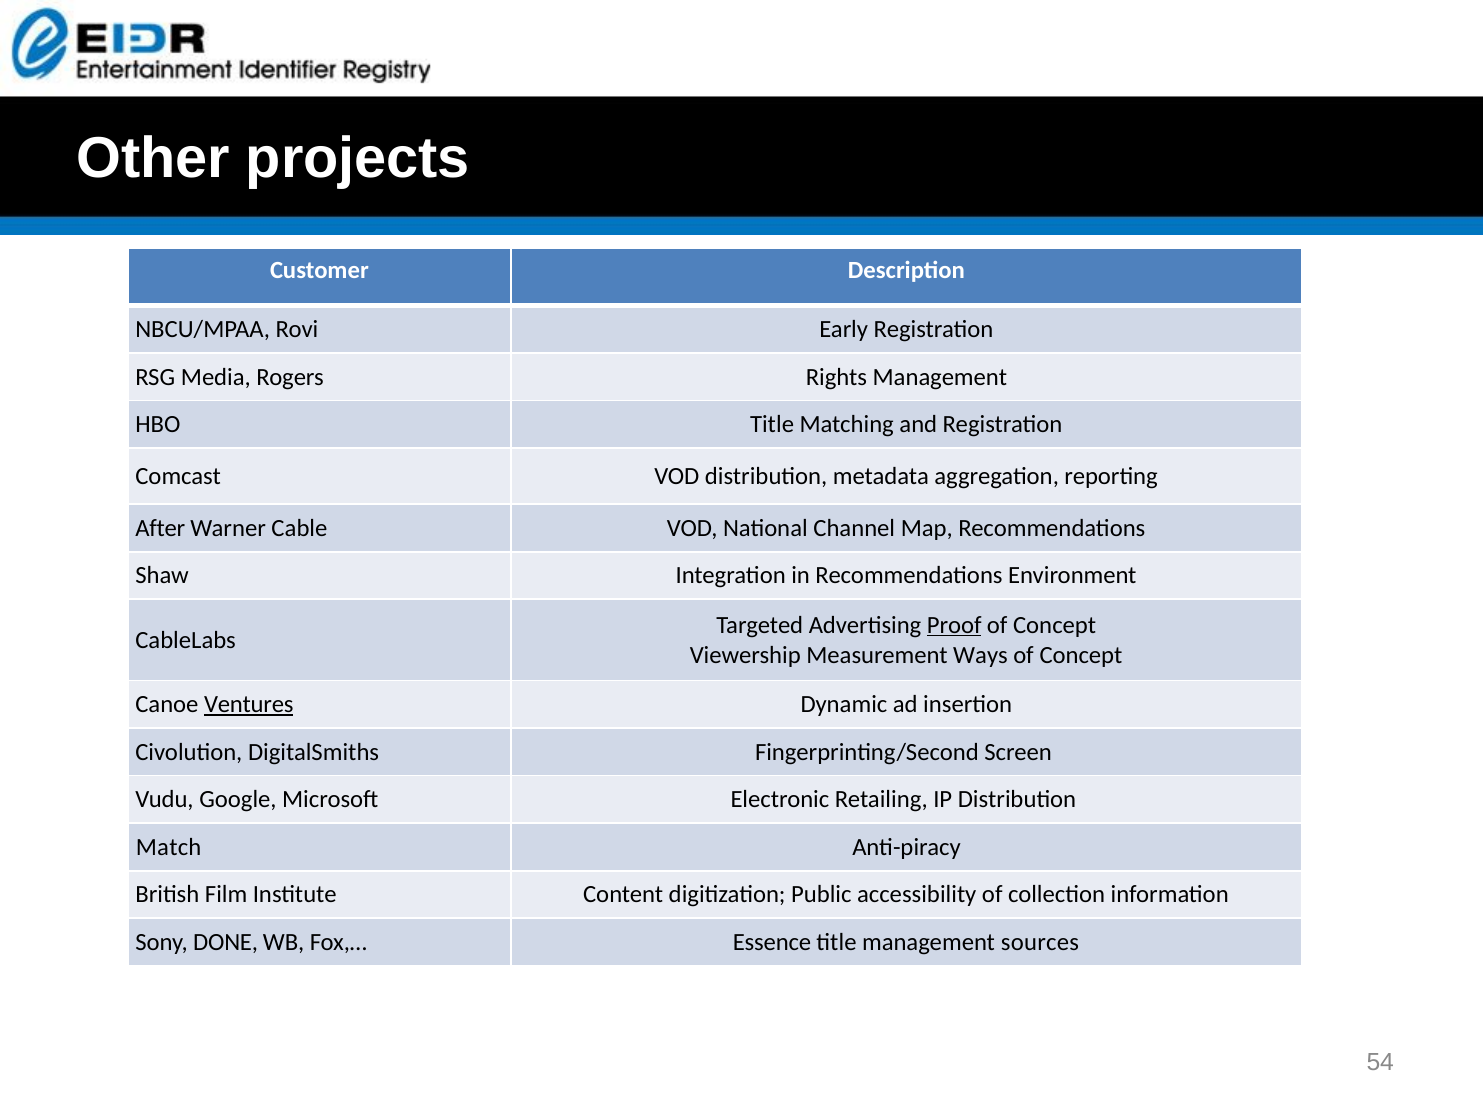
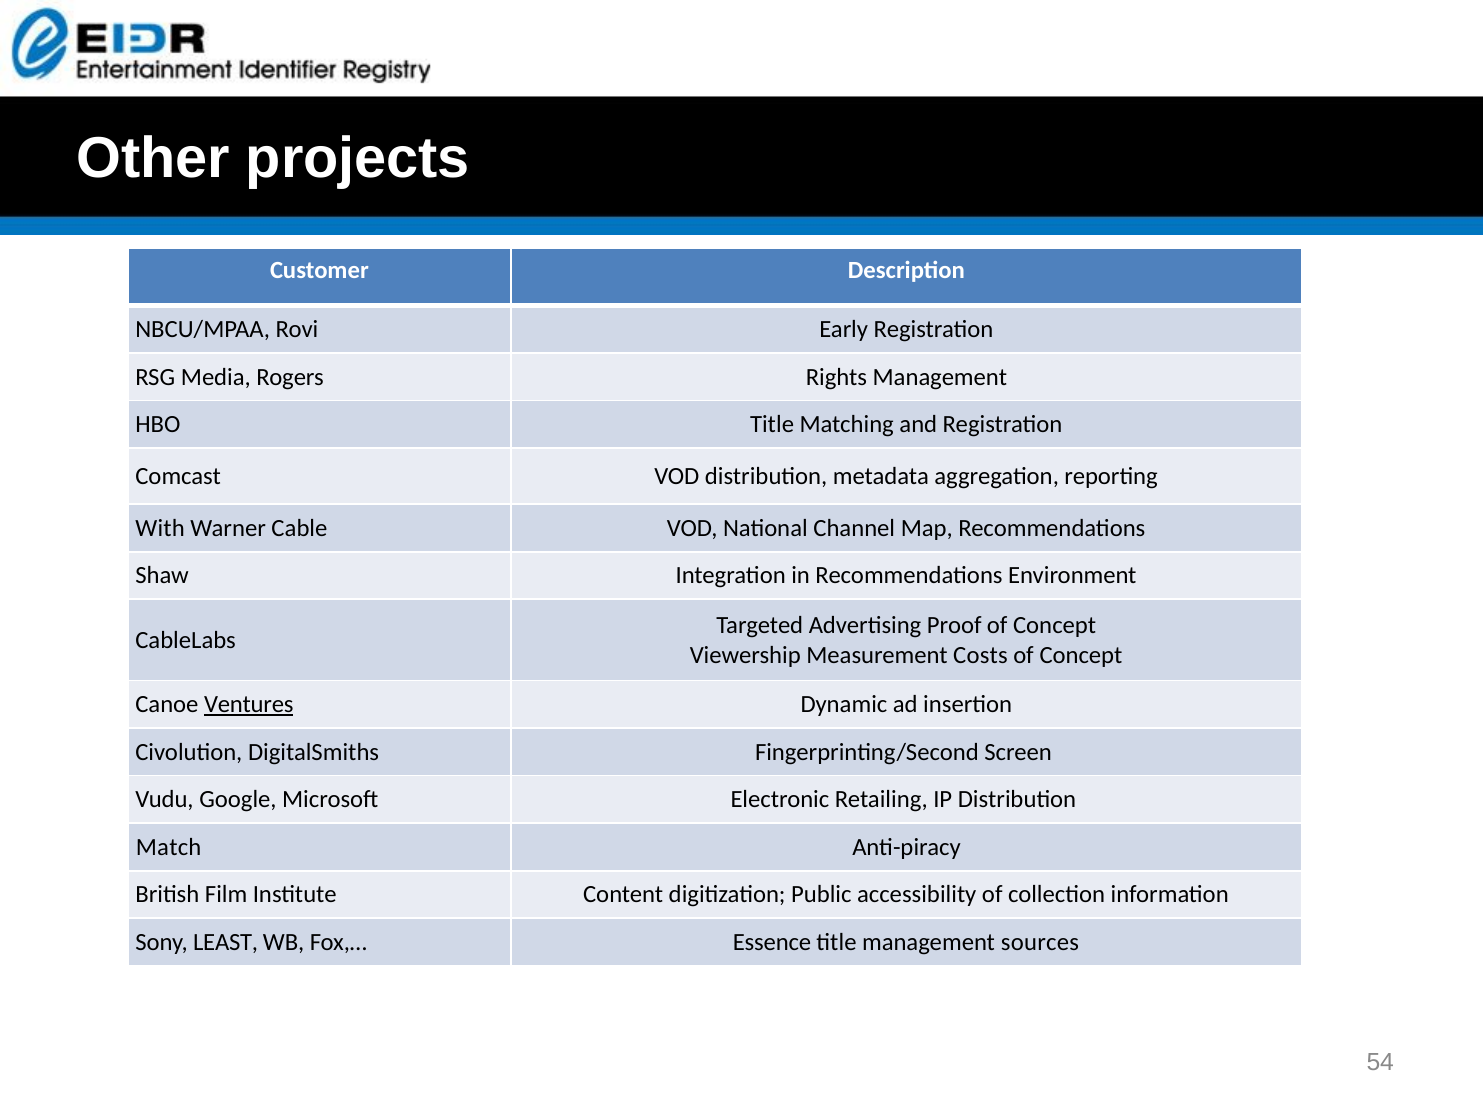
After: After -> With
Proof underline: present -> none
Ways: Ways -> Costs
DONE: DONE -> LEAST
